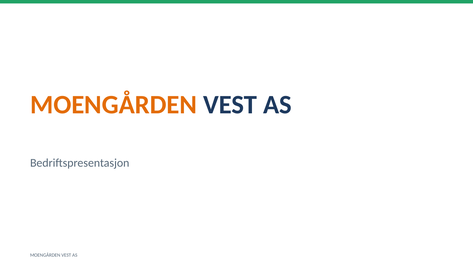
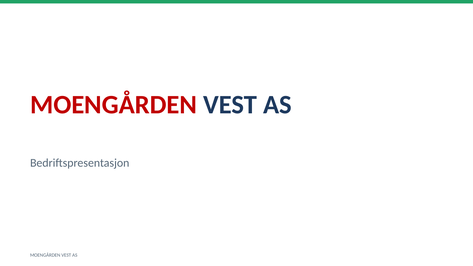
MOENGÅRDEN at (114, 105) colour: orange -> red
